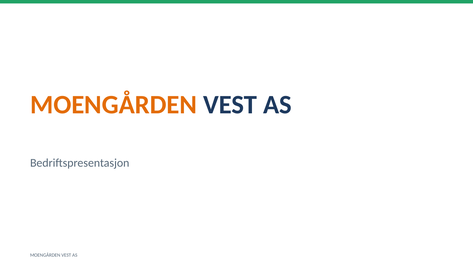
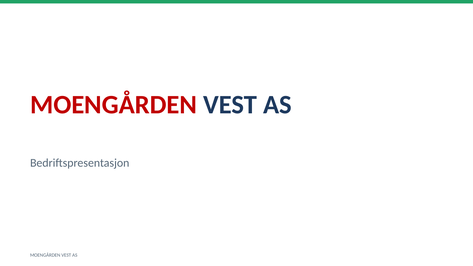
MOENGÅRDEN at (114, 105) colour: orange -> red
